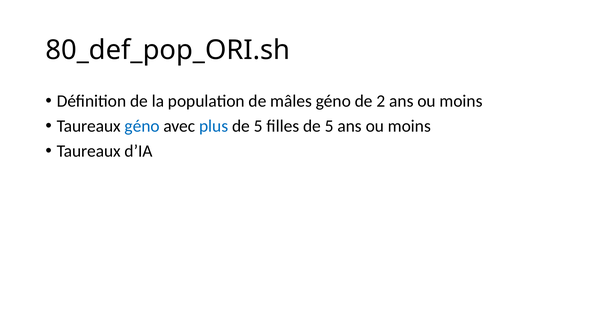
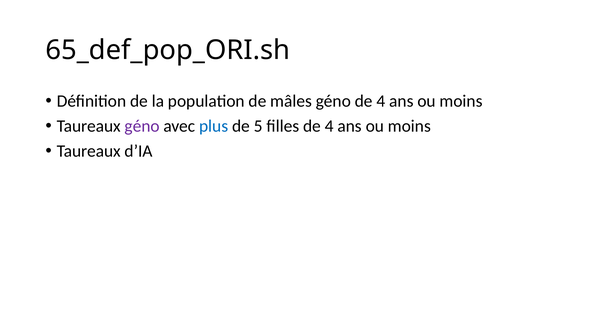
80_def_pop_ORI.sh: 80_def_pop_ORI.sh -> 65_def_pop_ORI.sh
géno de 2: 2 -> 4
géno at (142, 126) colour: blue -> purple
filles de 5: 5 -> 4
